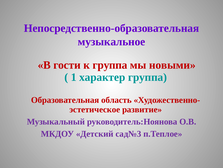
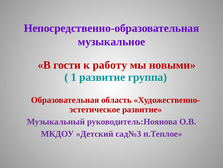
к группа: группа -> работу
1 характер: характер -> развитие
